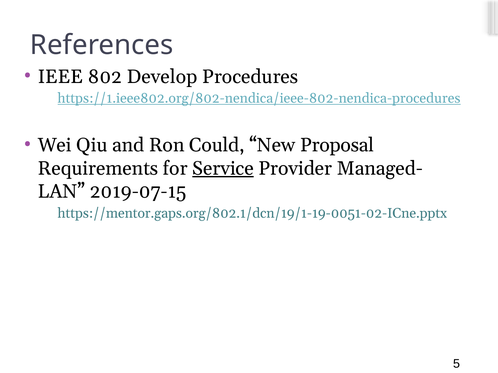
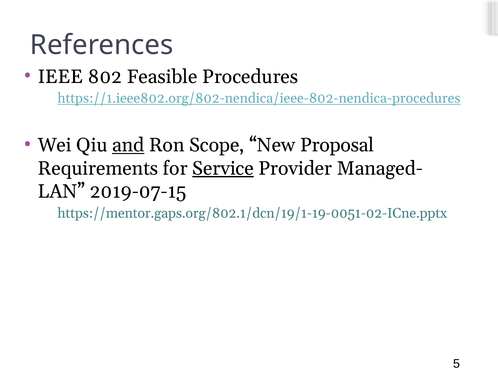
Develop: Develop -> Feasible
and underline: none -> present
Could: Could -> Scope
